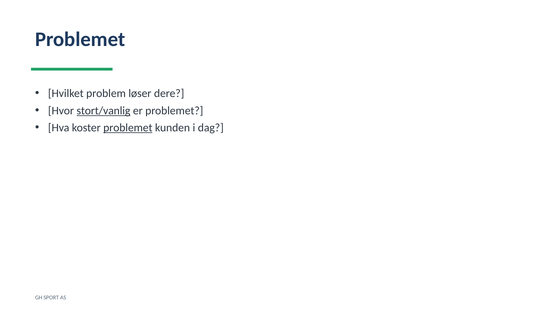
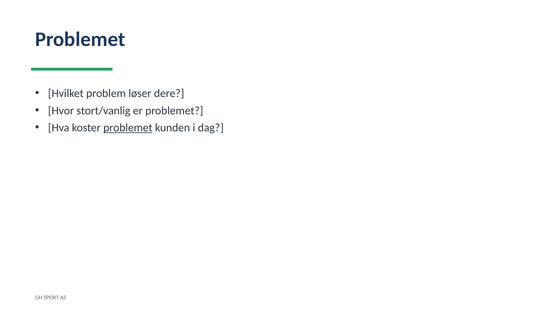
stort/vanlig underline: present -> none
